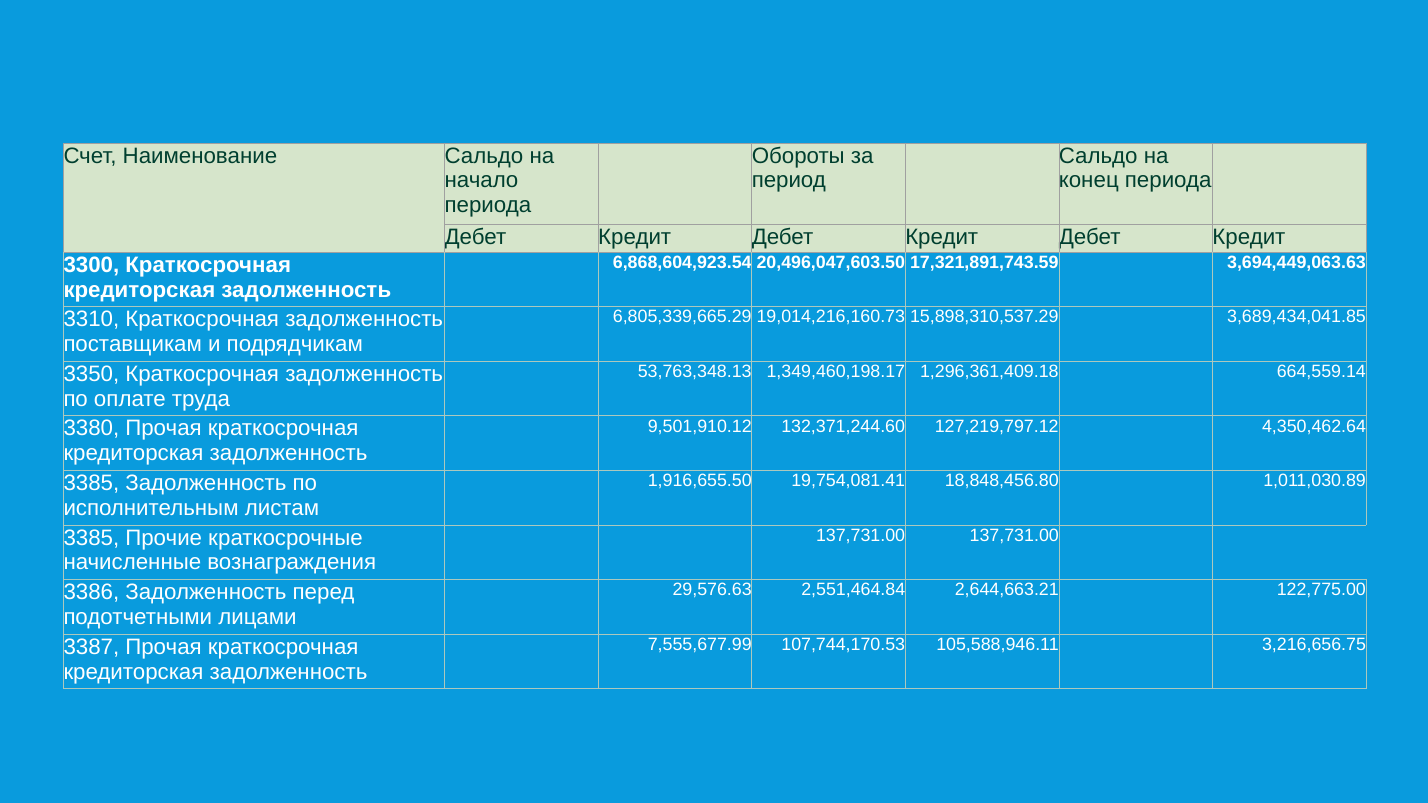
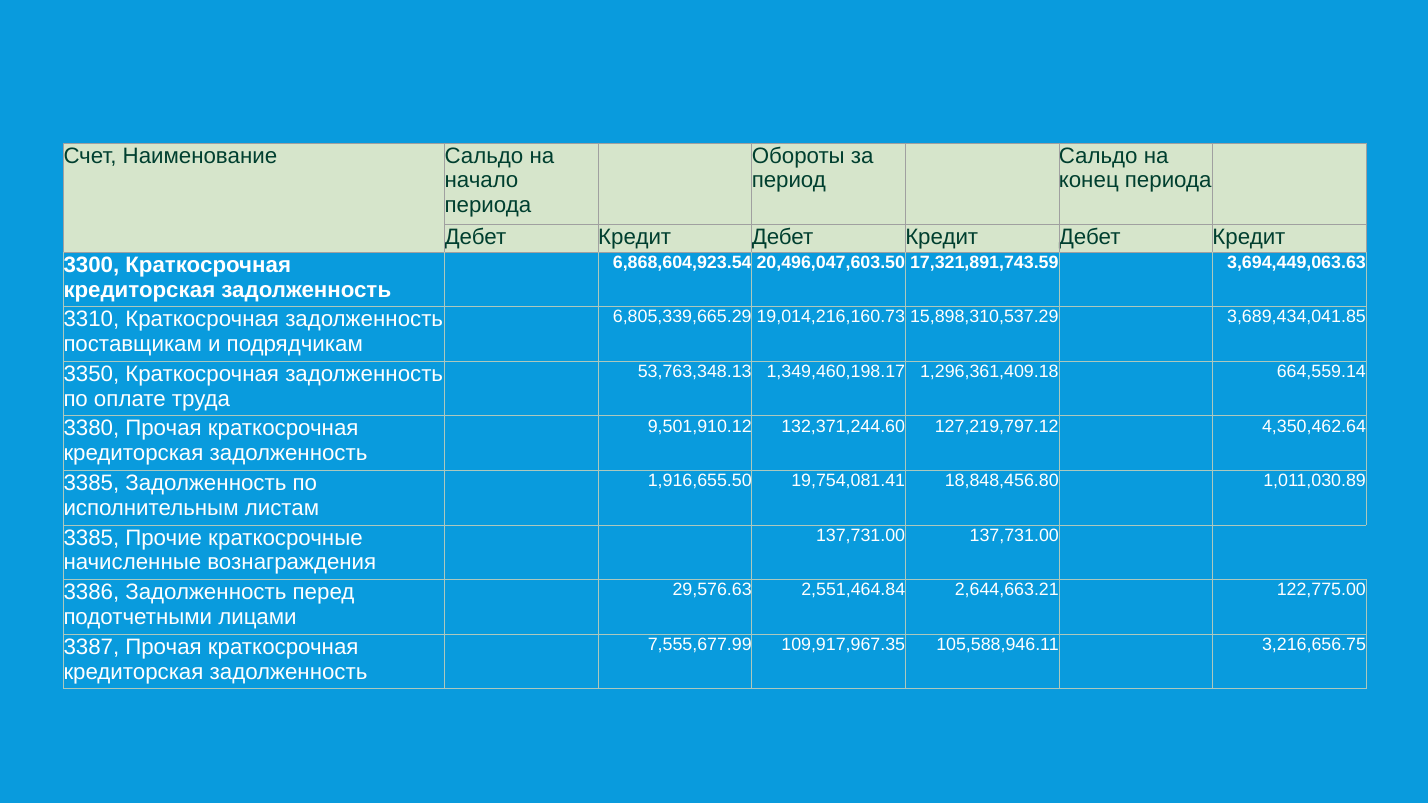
107,744,170.53: 107,744,170.53 -> 109,917,967.35
